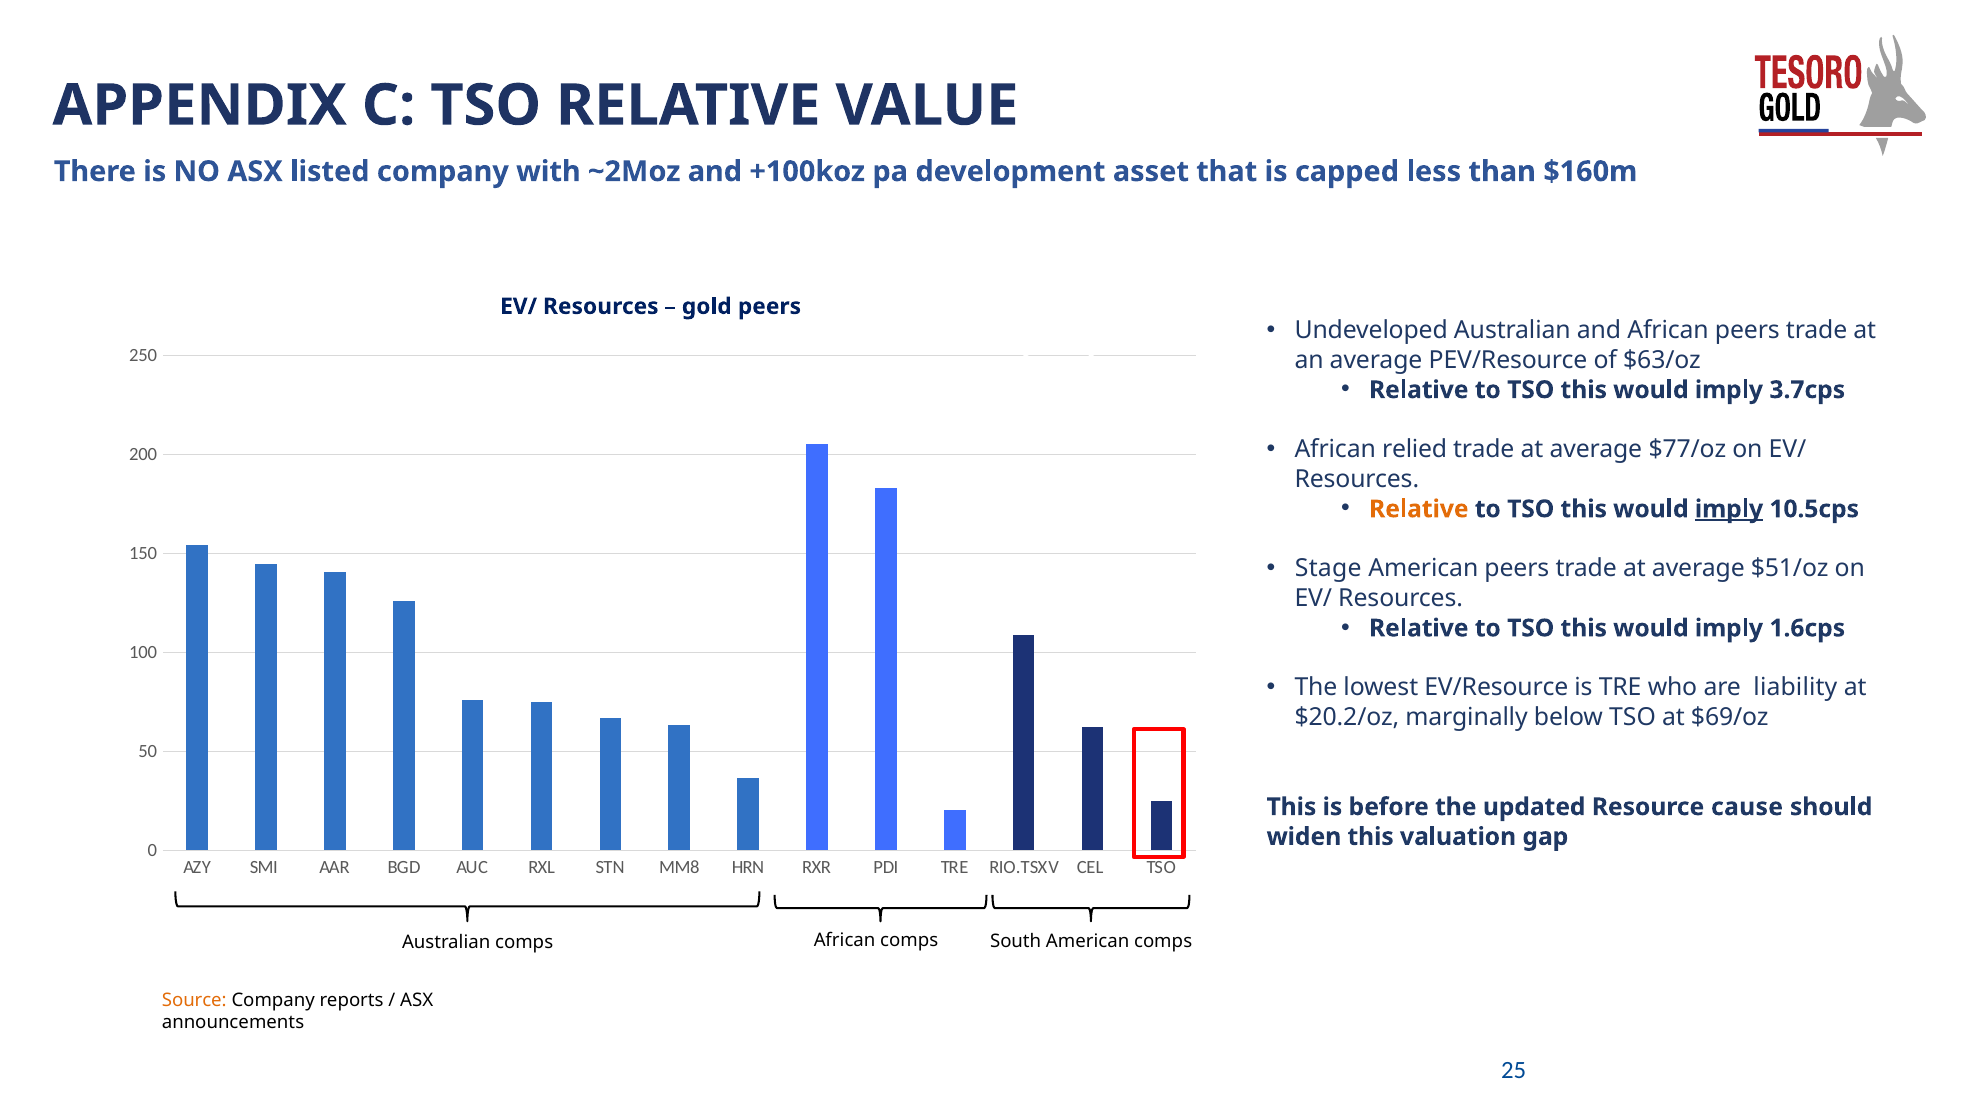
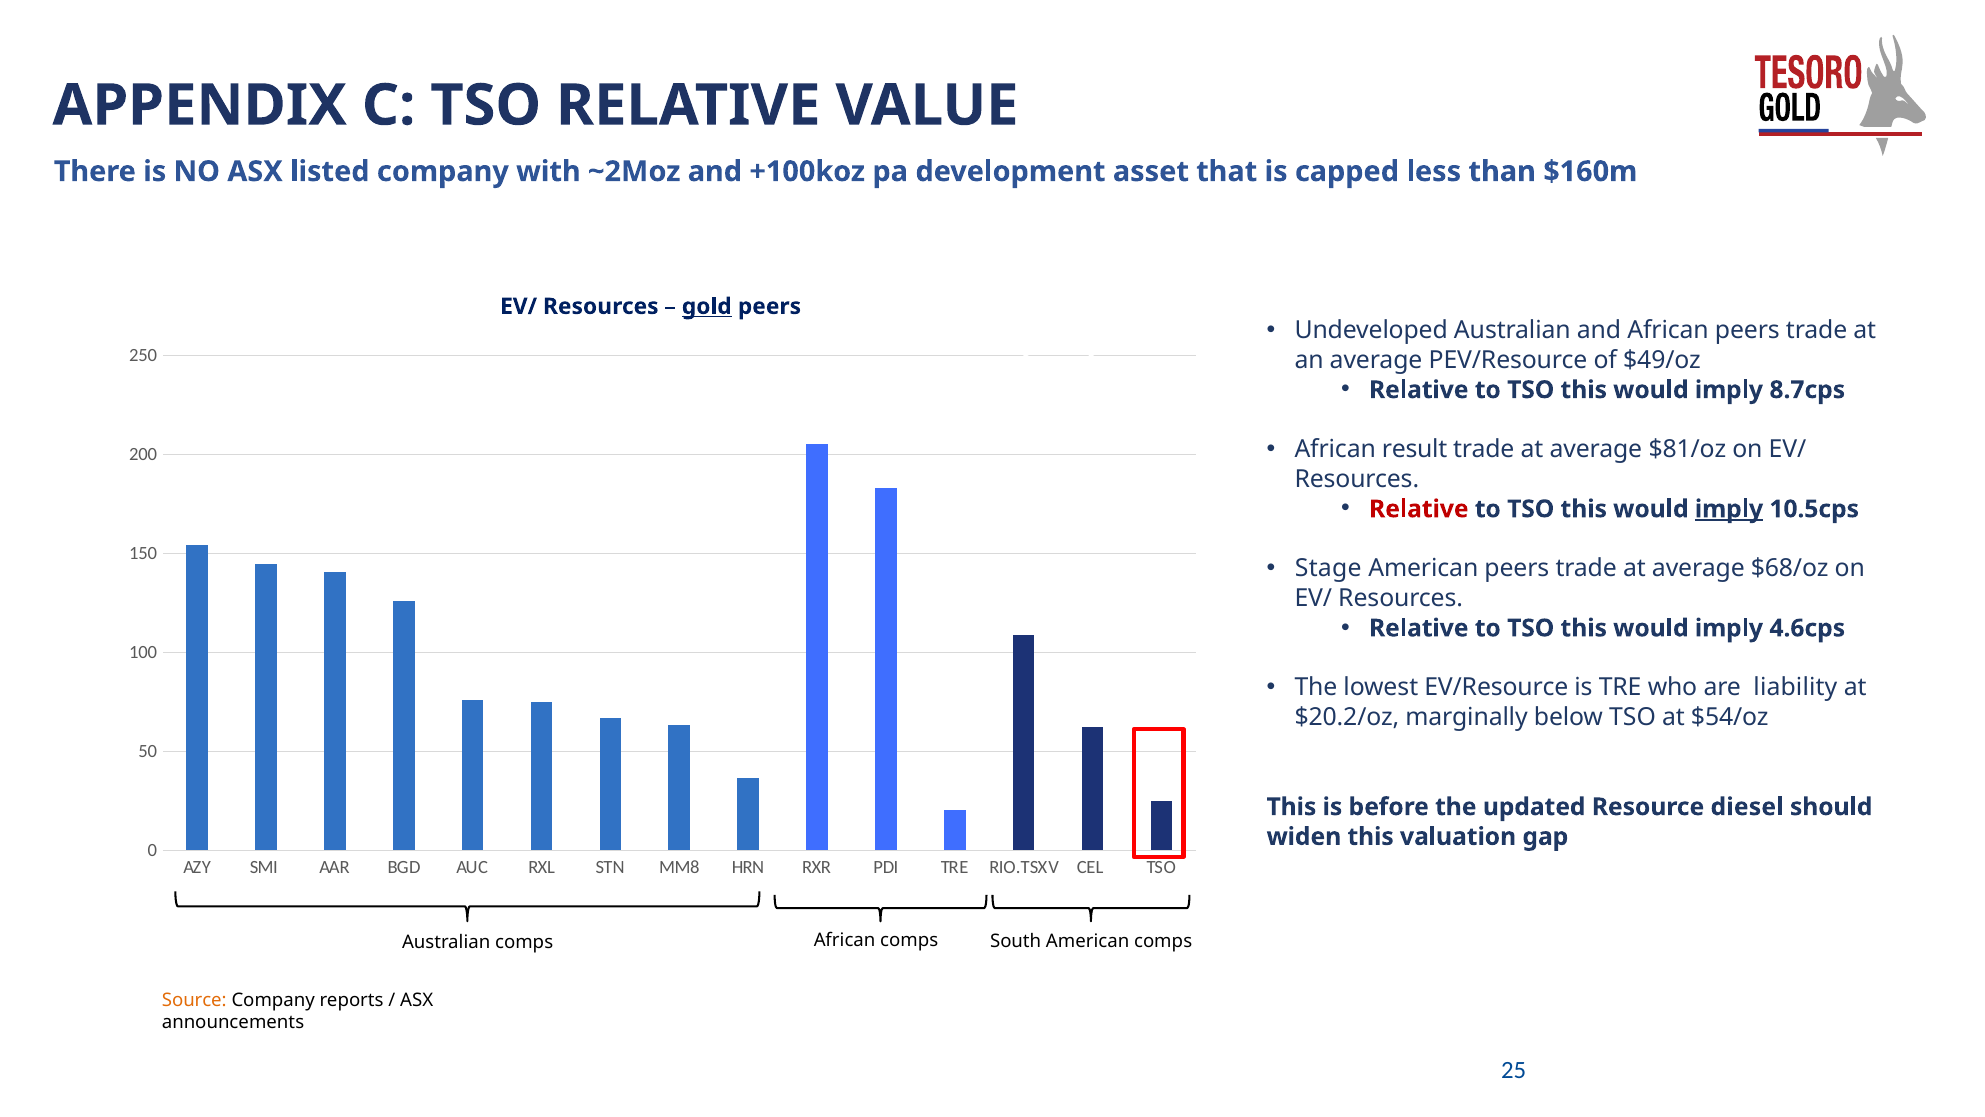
gold at (707, 306) underline: none -> present
$63/oz: $63/oz -> $49/oz
3.7cps: 3.7cps -> 8.7cps
relied: relied -> result
$77/oz: $77/oz -> $81/oz
Relative at (1419, 509) colour: orange -> red
$51/oz: $51/oz -> $68/oz
1.6cps: 1.6cps -> 4.6cps
$69/oz: $69/oz -> $54/oz
cause: cause -> diesel
